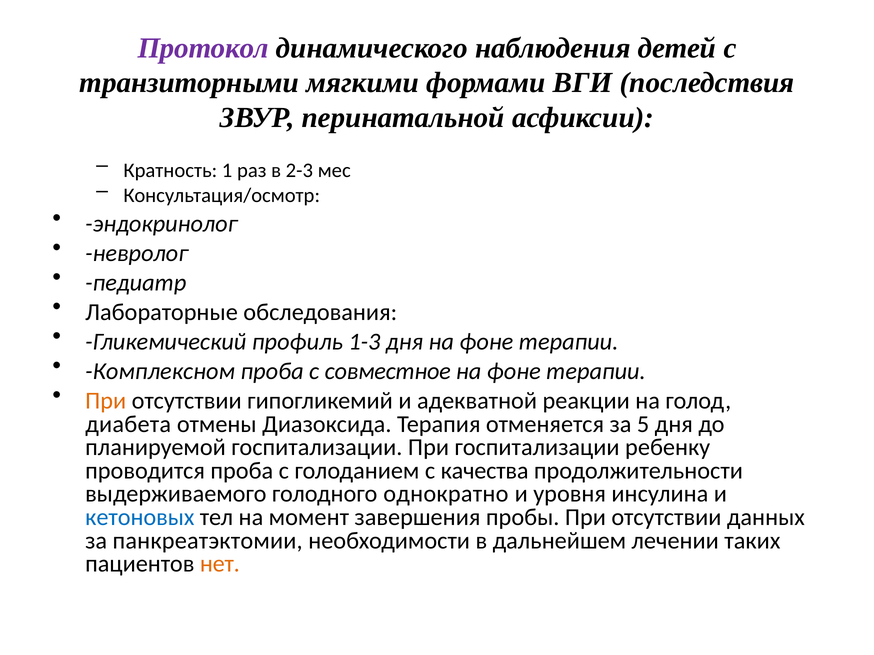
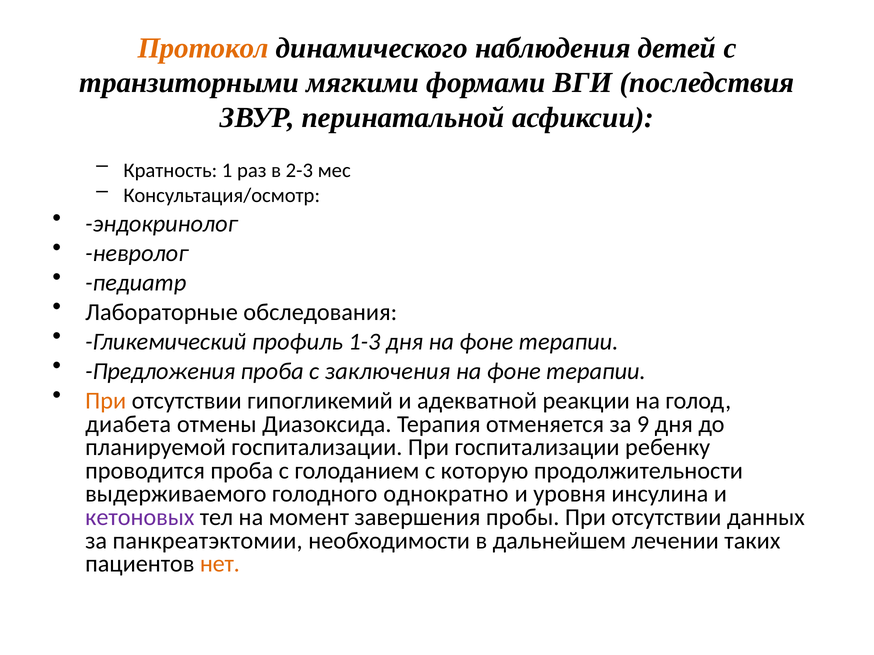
Протокол colour: purple -> orange
Комплексном: Комплексном -> Предложения
совместное: совместное -> заключения
5: 5 -> 9
качества: качества -> которую
кетоновых colour: blue -> purple
